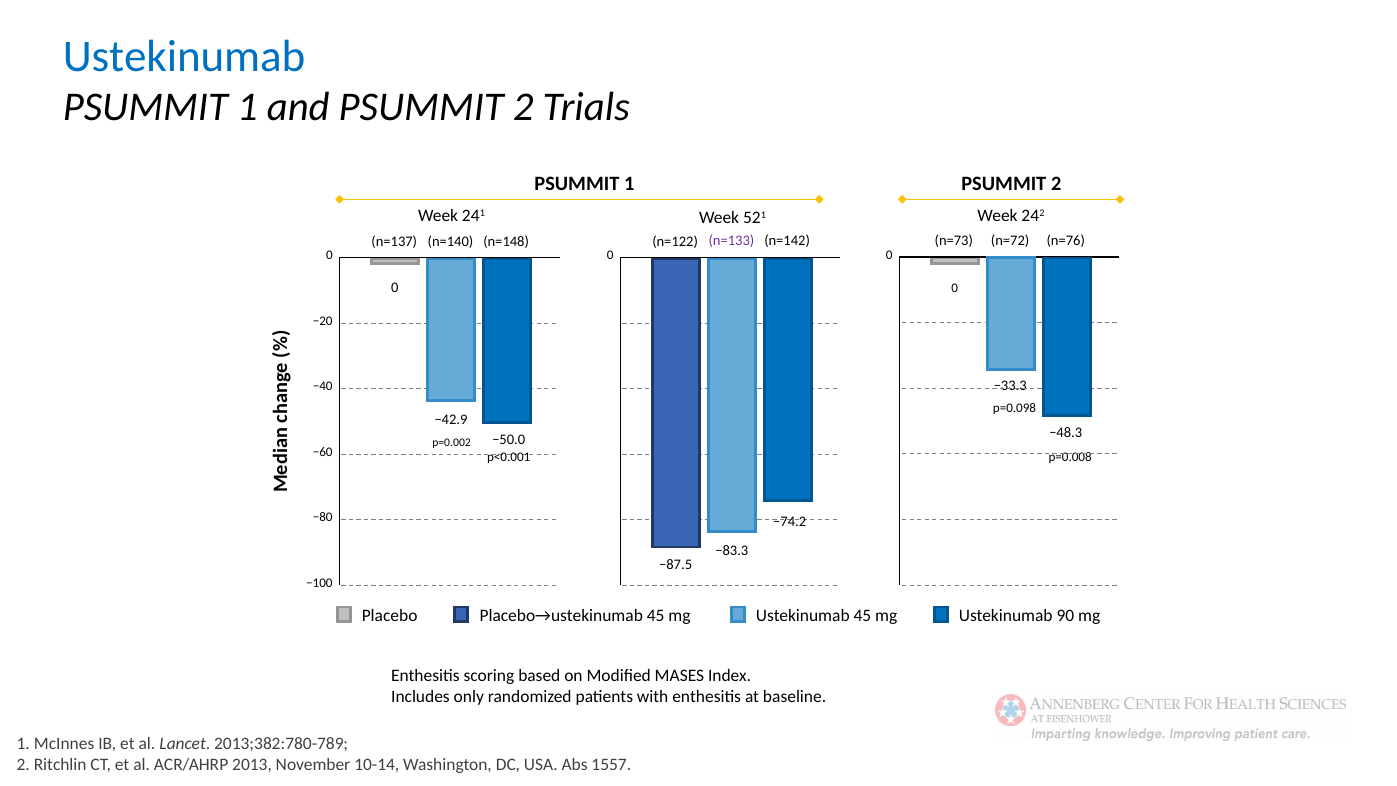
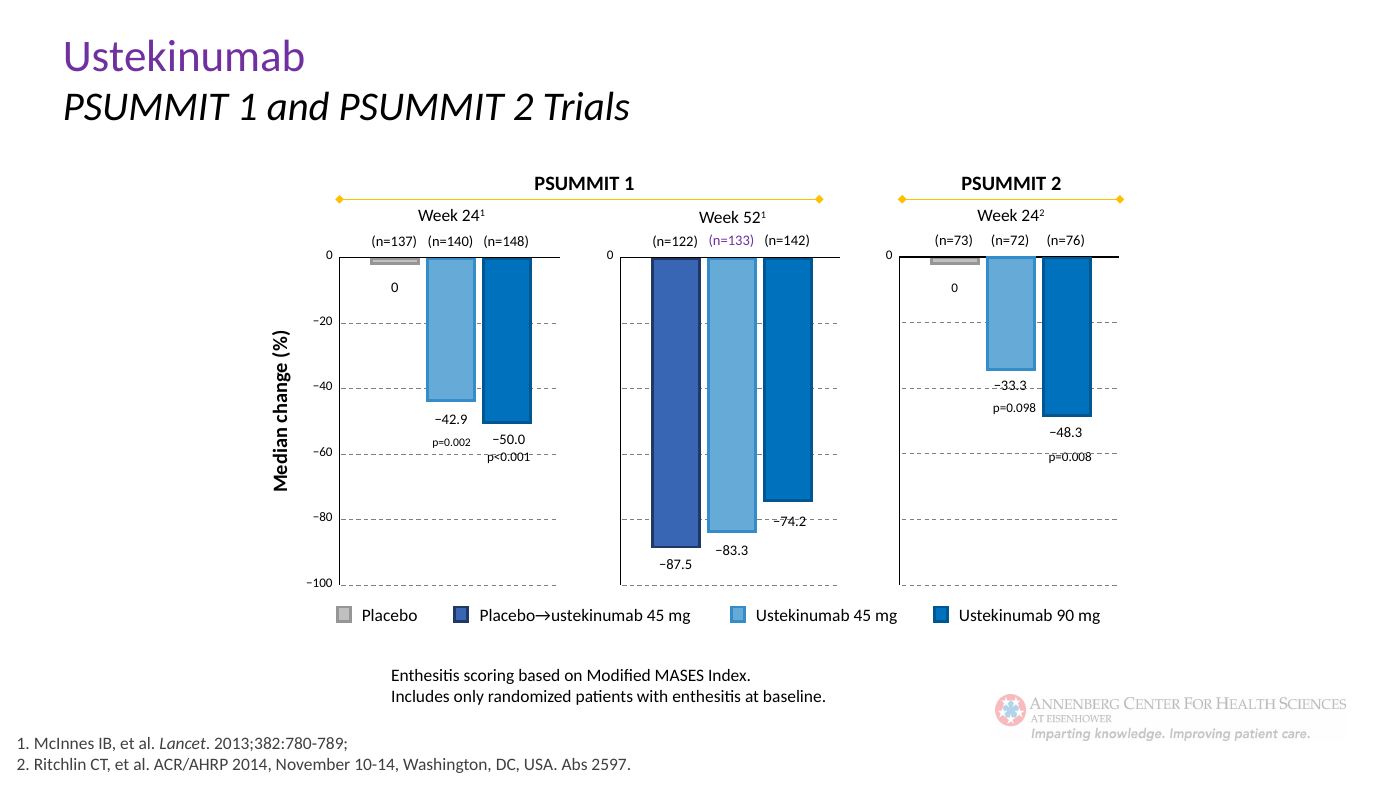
Ustekinumab at (184, 56) colour: blue -> purple
2013: 2013 -> 2014
1557: 1557 -> 2597
